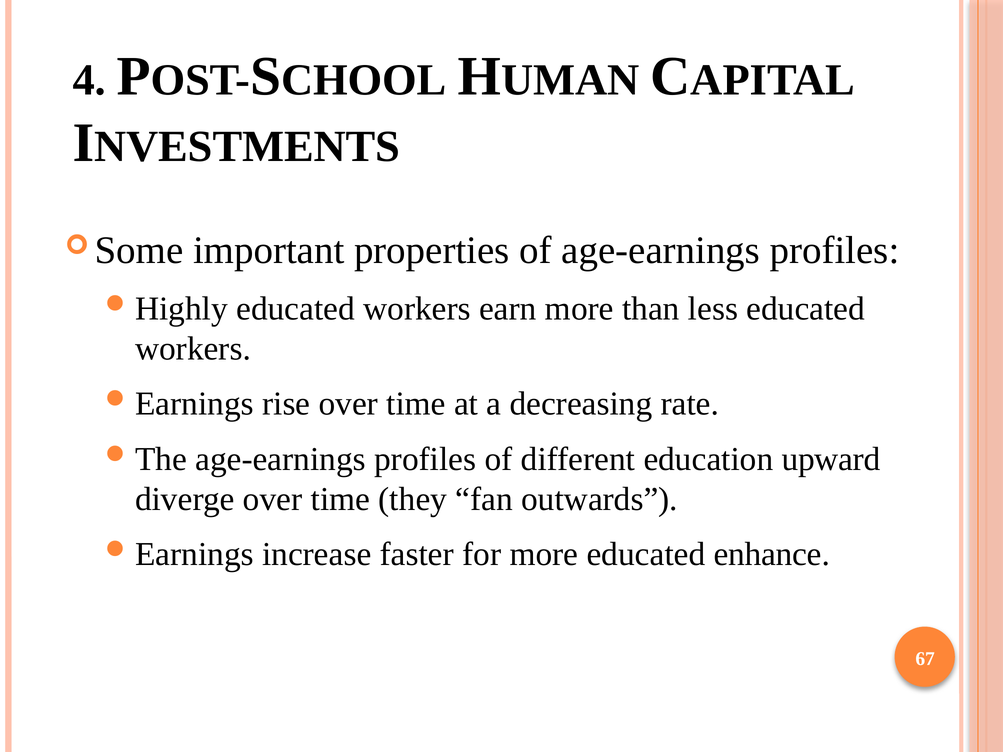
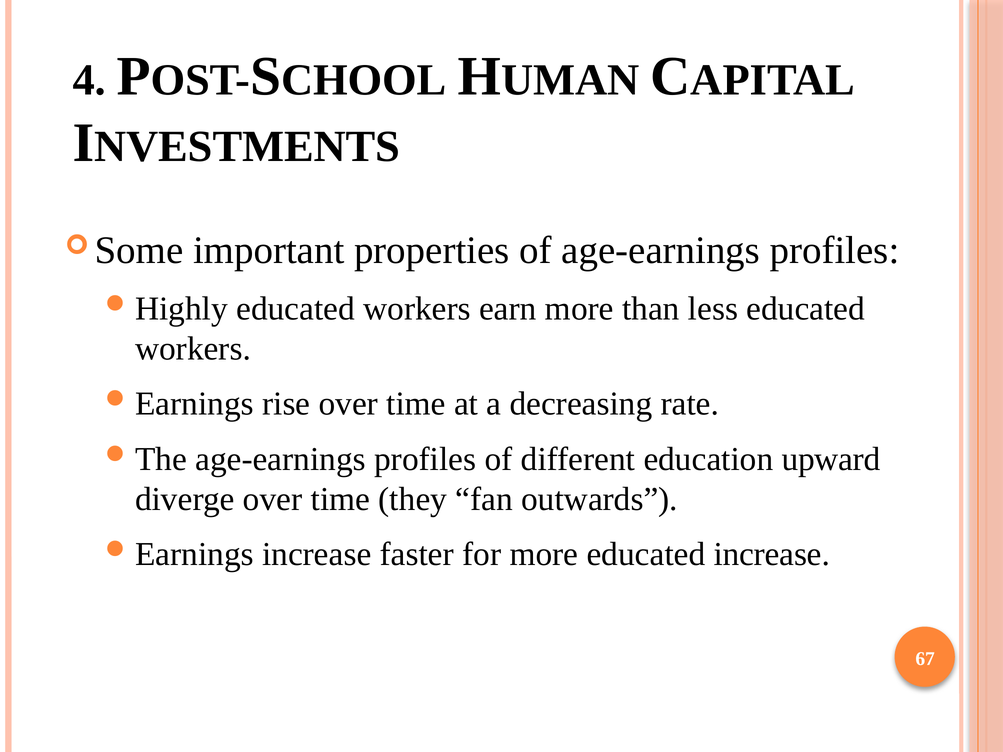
educated enhance: enhance -> increase
